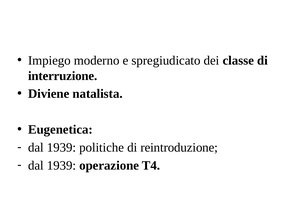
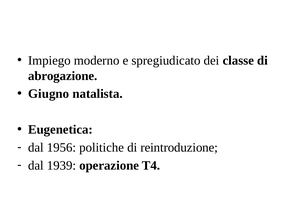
interruzione: interruzione -> abrogazione
Diviene: Diviene -> Giugno
1939 at (61, 147): 1939 -> 1956
